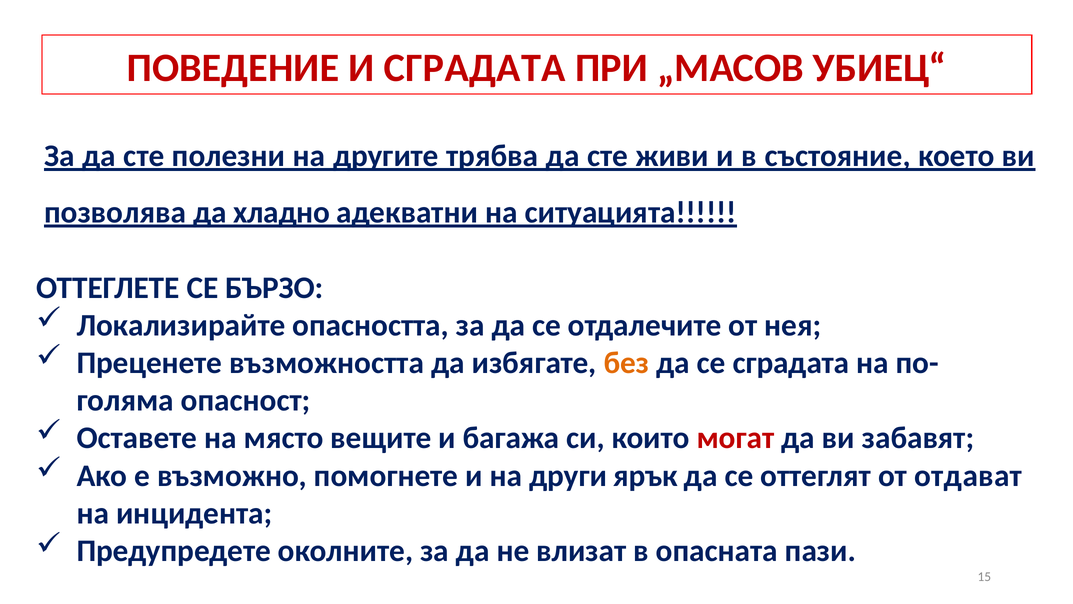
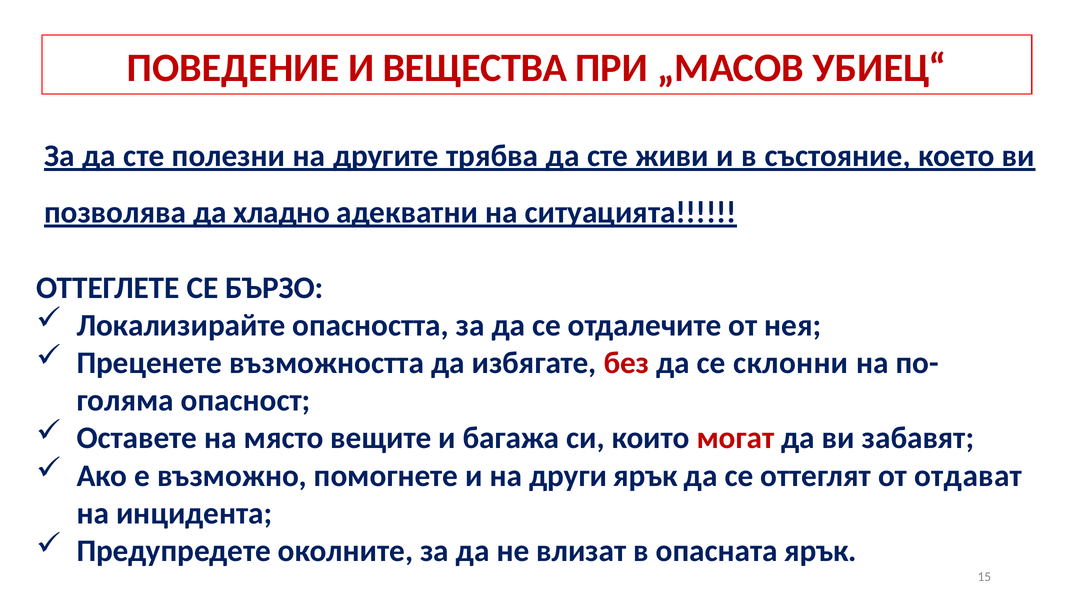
И СГРАДАТА: СГРАДАТА -> ВЕЩЕСТВА
без colour: orange -> red
се сградата: сградата -> склонни
опасната пази: пази -> ярък
